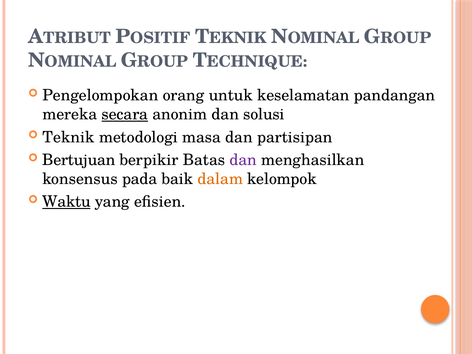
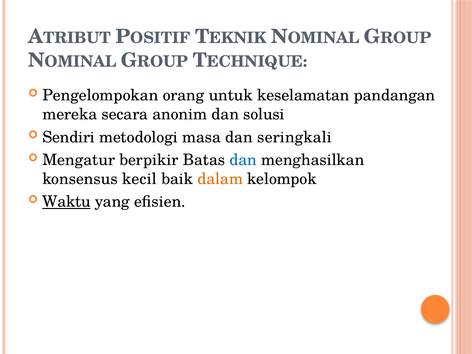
secara underline: present -> none
Teknik: Teknik -> Sendiri
partisipan: partisipan -> seringkali
Bertujuan: Bertujuan -> Mengatur
dan at (243, 160) colour: purple -> blue
pada: pada -> kecil
